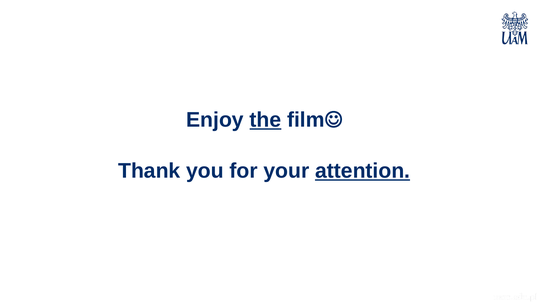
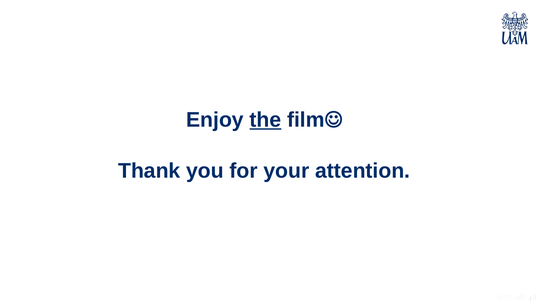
attention underline: present -> none
